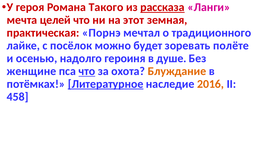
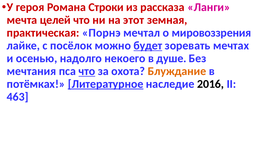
Такого: Такого -> Строки
рассказа underline: present -> none
традиционного: традиционного -> мировоззрения
будет underline: none -> present
полёте: полёте -> мечтах
героиня: героиня -> некоего
женщине: женщине -> мечтания
2016 colour: orange -> black
458: 458 -> 463
